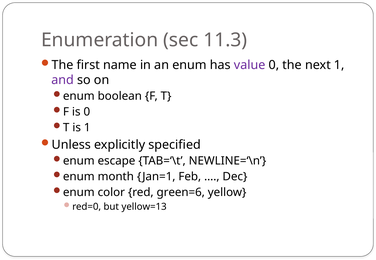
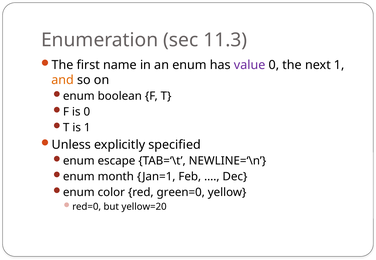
and colour: purple -> orange
green=6: green=6 -> green=0
yellow=13: yellow=13 -> yellow=20
